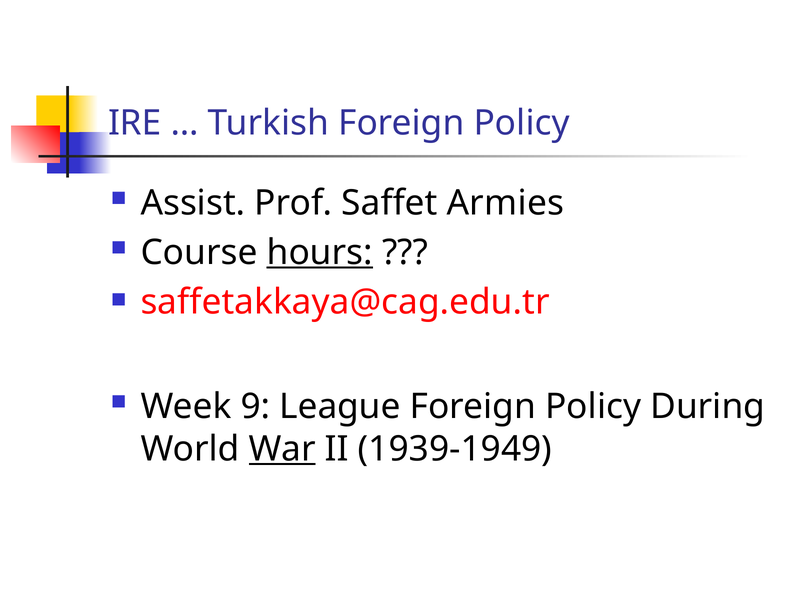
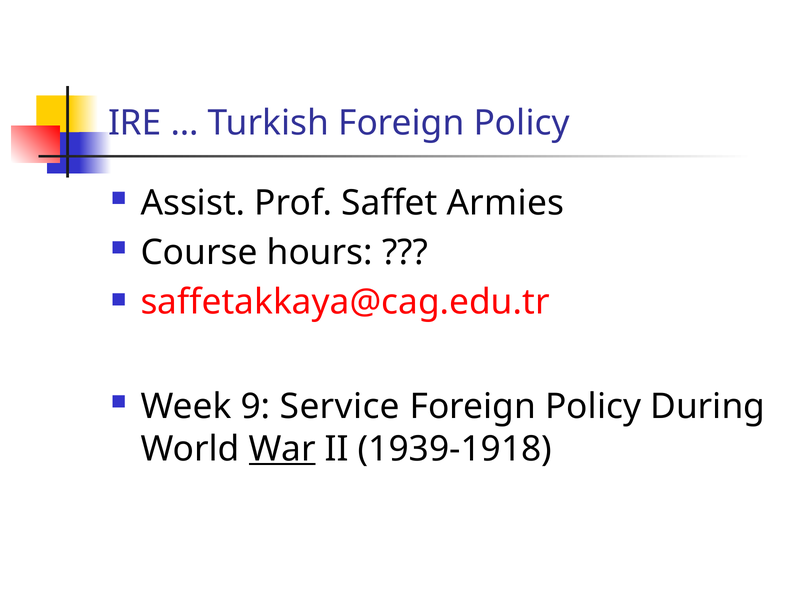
hours underline: present -> none
League: League -> Service
1939-1949: 1939-1949 -> 1939-1918
